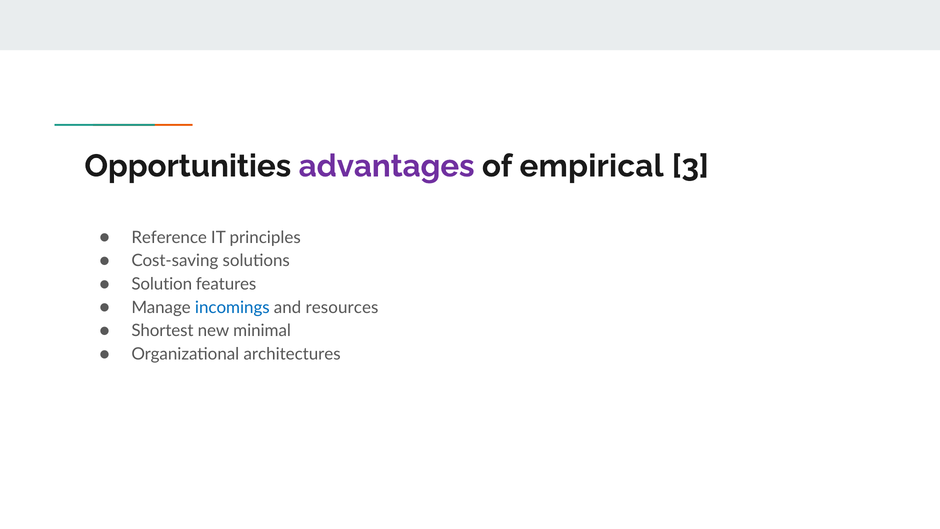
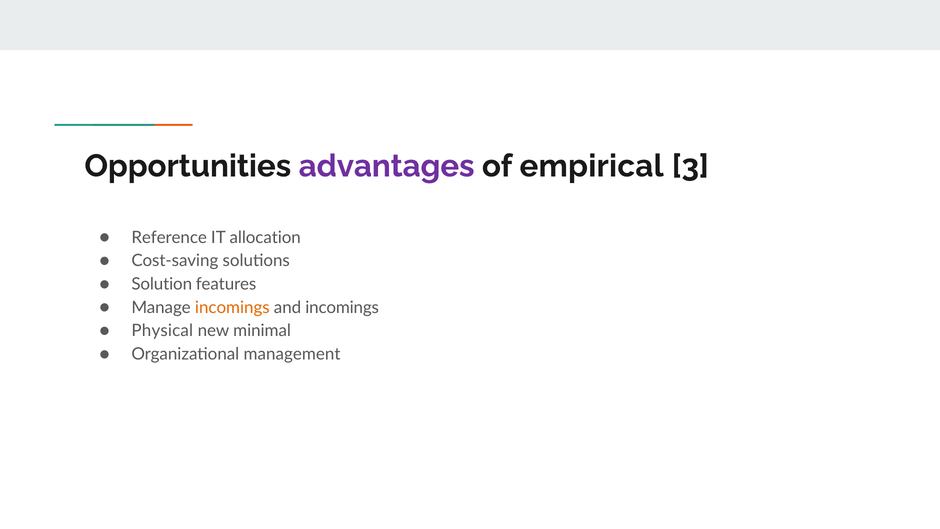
principles: principles -> allocation
incomings at (232, 307) colour: blue -> orange
and resources: resources -> incomings
Shortest: Shortest -> Physical
architectures: architectures -> management
